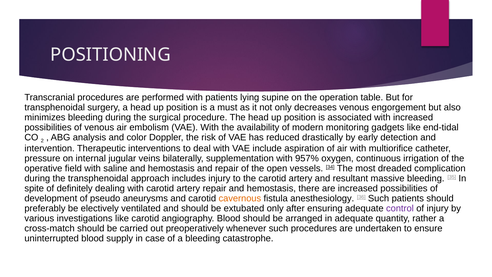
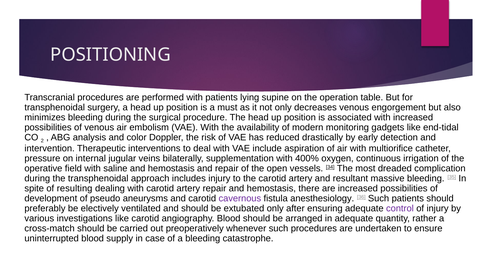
957%: 957% -> 400%
definitely: definitely -> resulting
cavernous colour: orange -> purple
